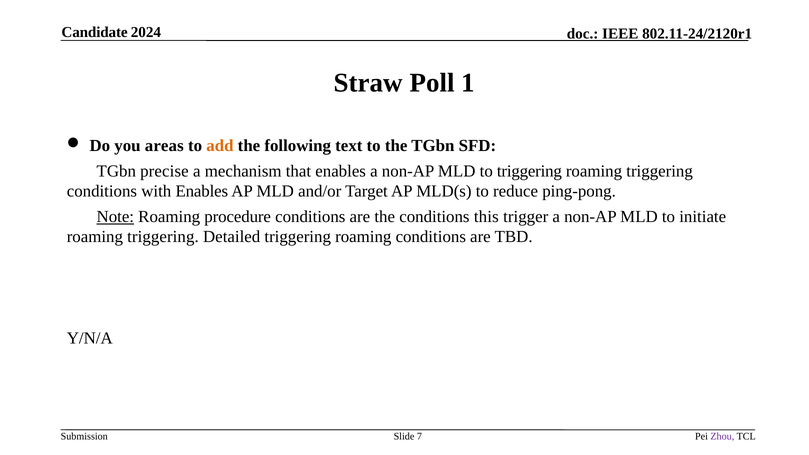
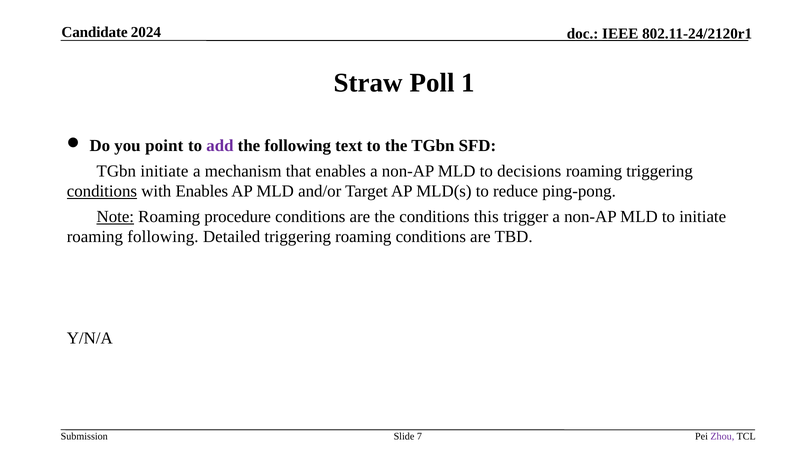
areas: areas -> point
add colour: orange -> purple
TGbn precise: precise -> initiate
to triggering: triggering -> decisions
conditions at (102, 191) underline: none -> present
triggering at (163, 237): triggering -> following
